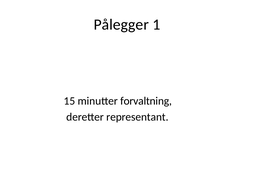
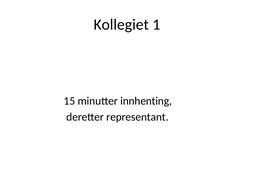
Pålegger: Pålegger -> Kollegiet
forvaltning: forvaltning -> innhenting
